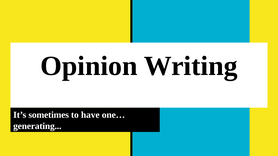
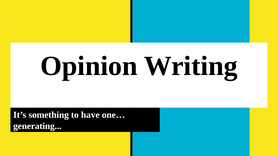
sometimes: sometimes -> something
